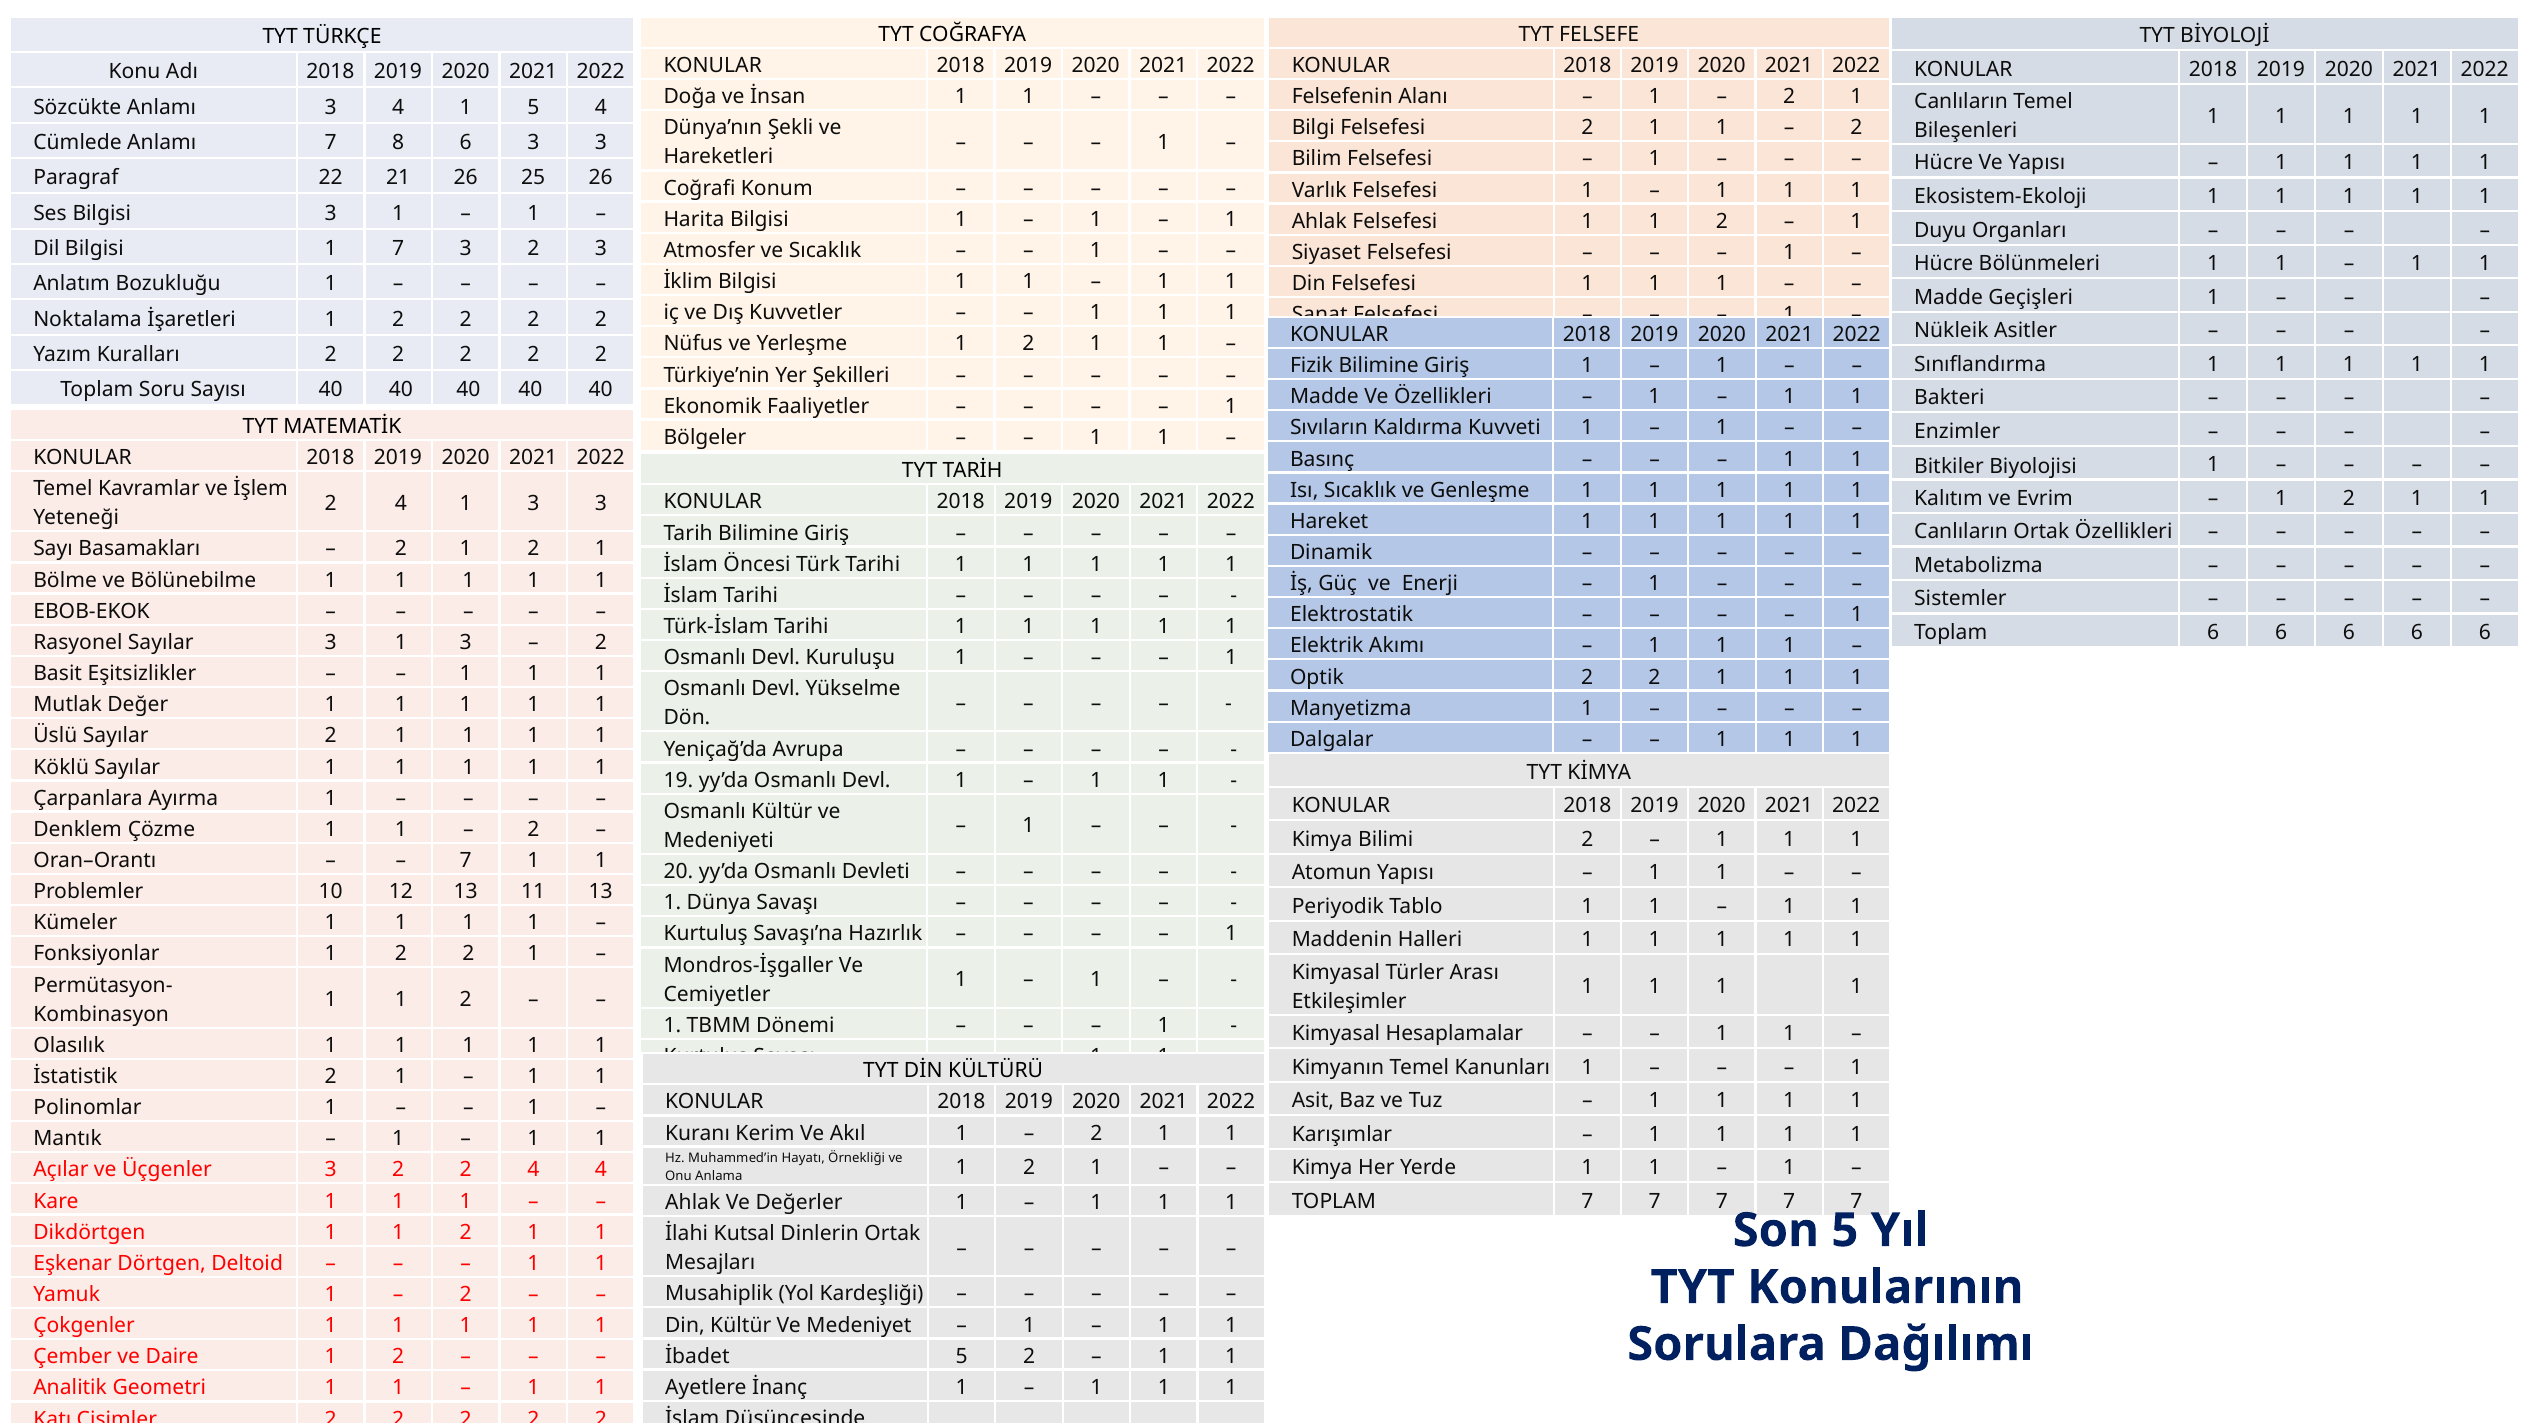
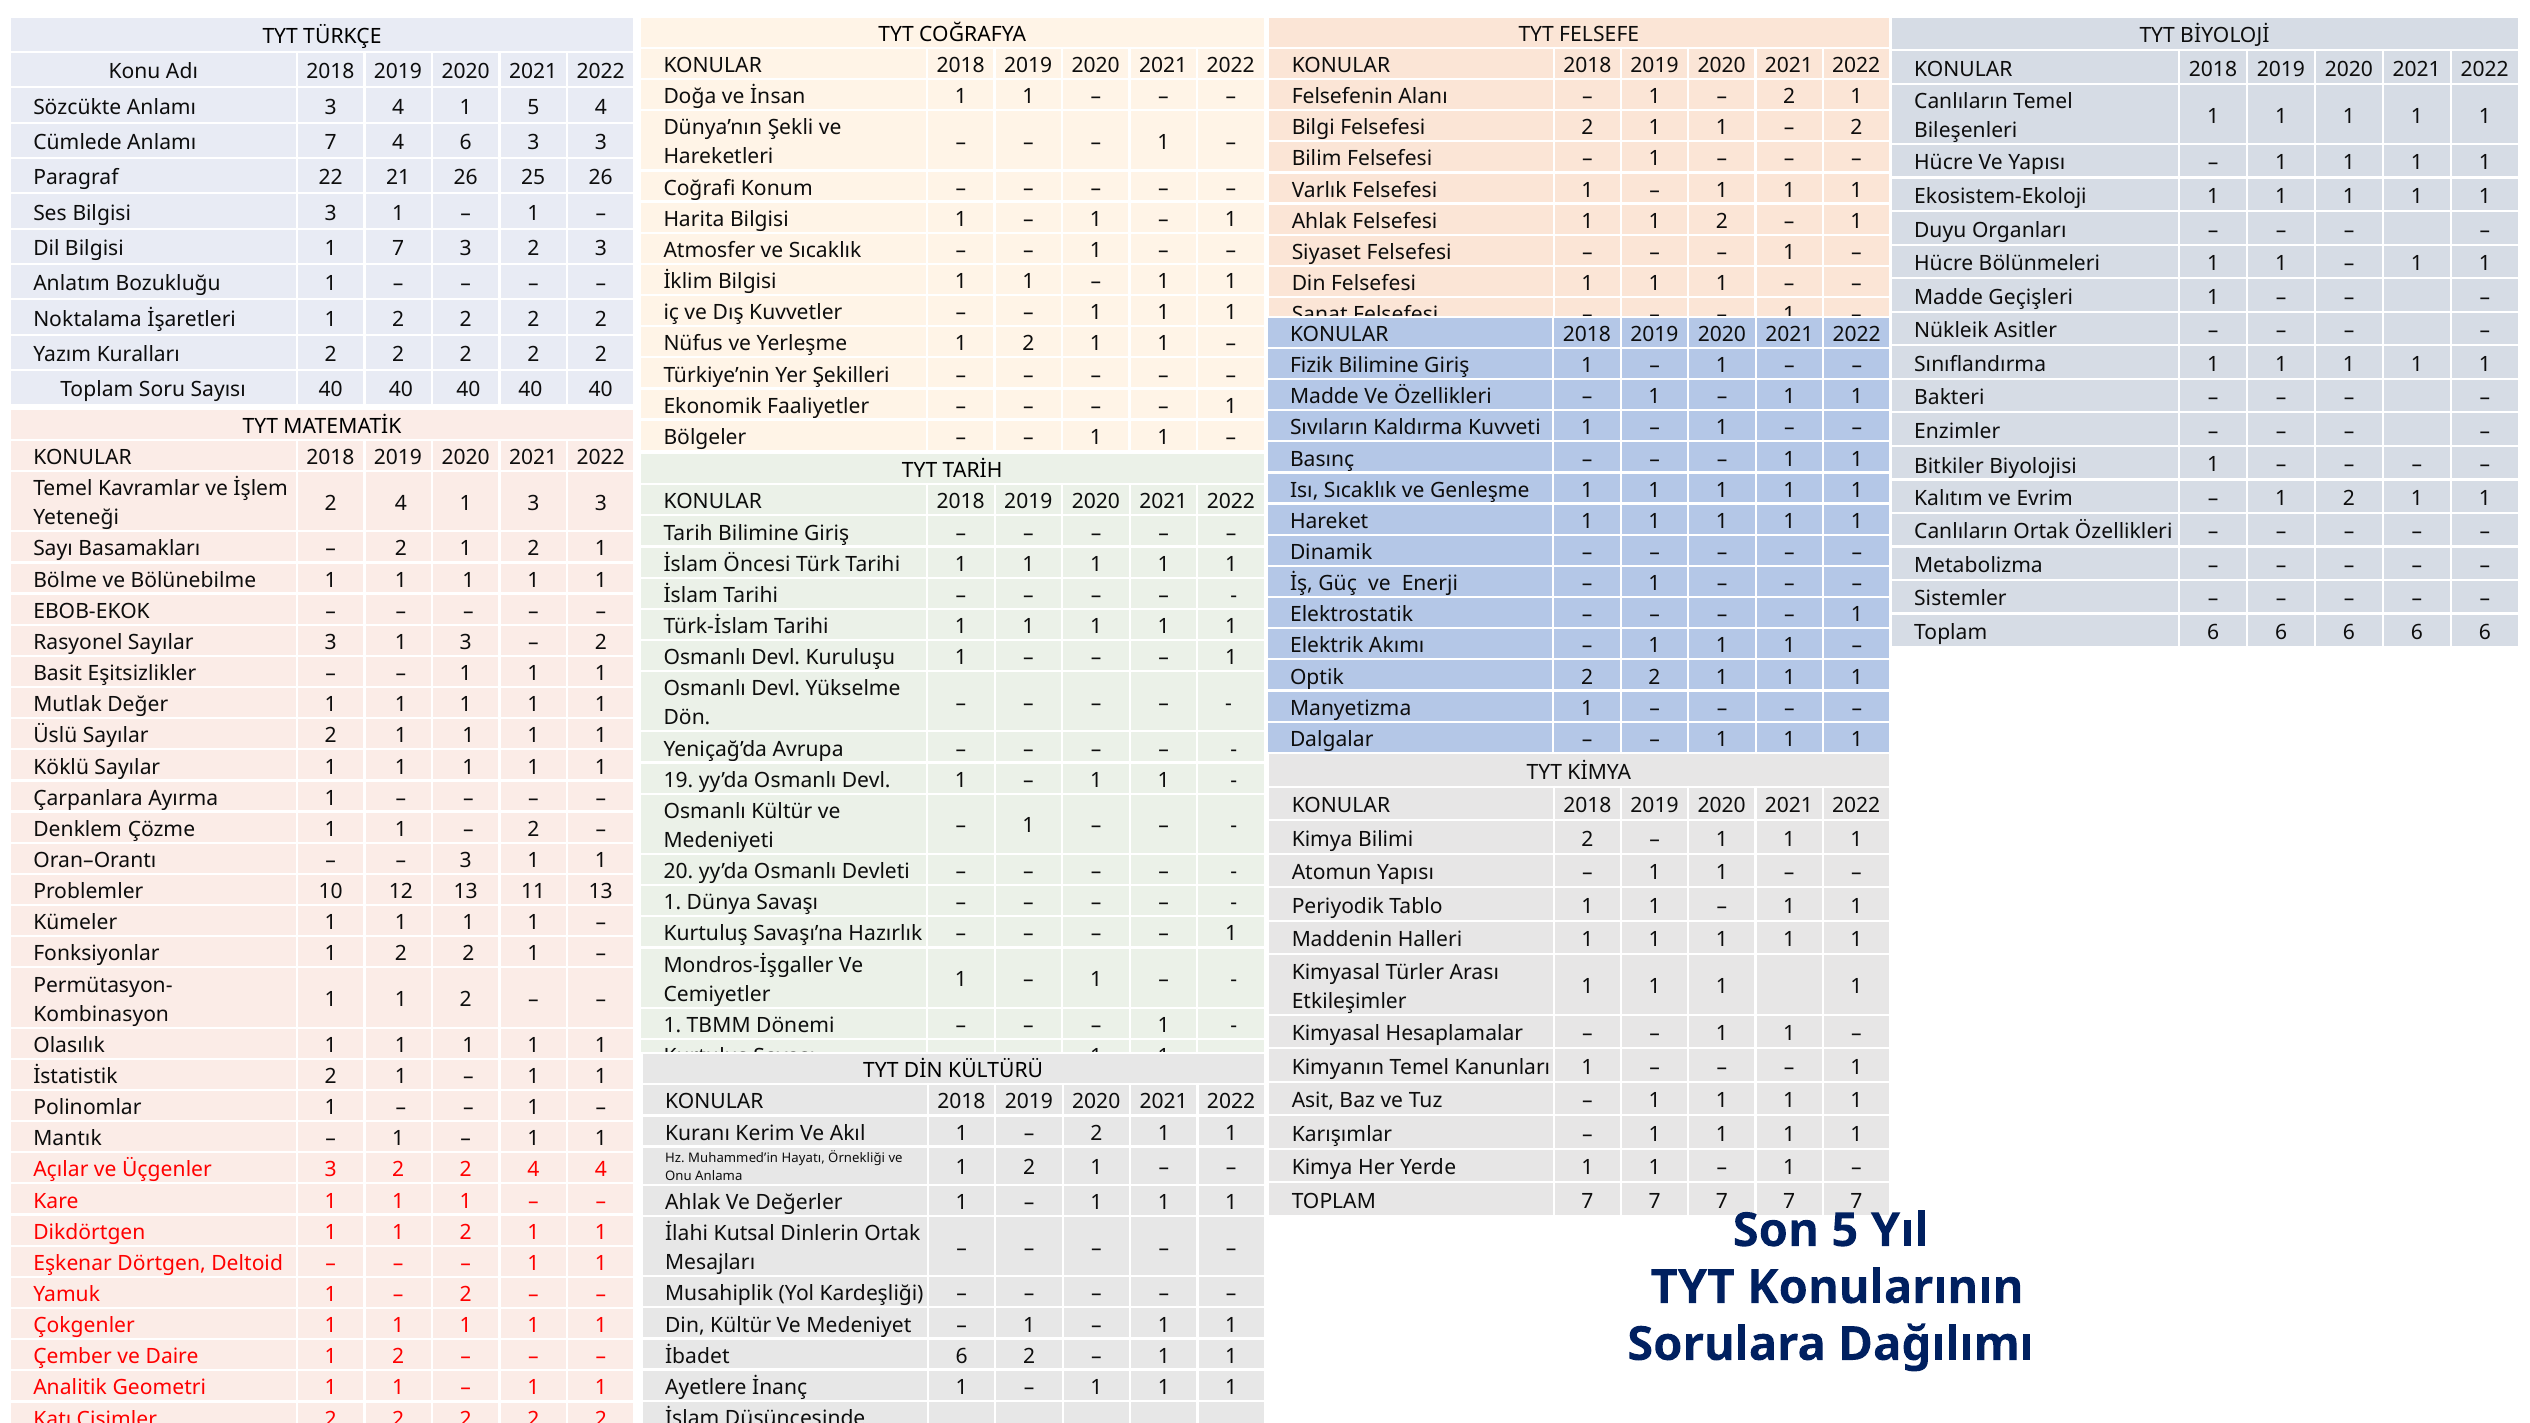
7 8: 8 -> 4
7 at (466, 861): 7 -> 3
İbadet 5: 5 -> 6
